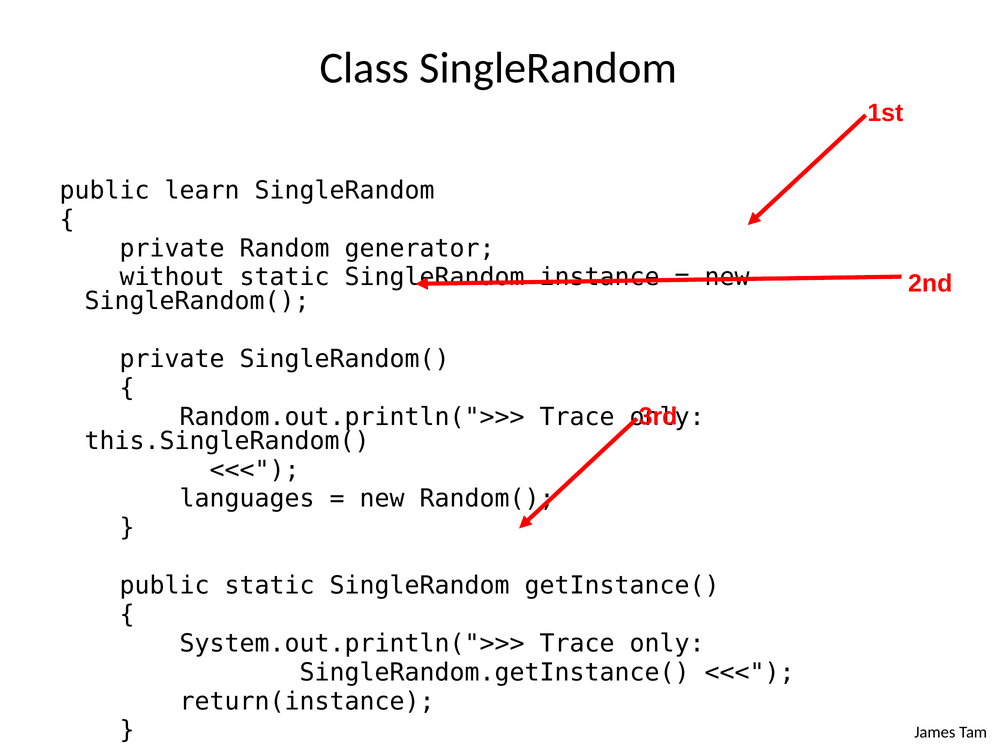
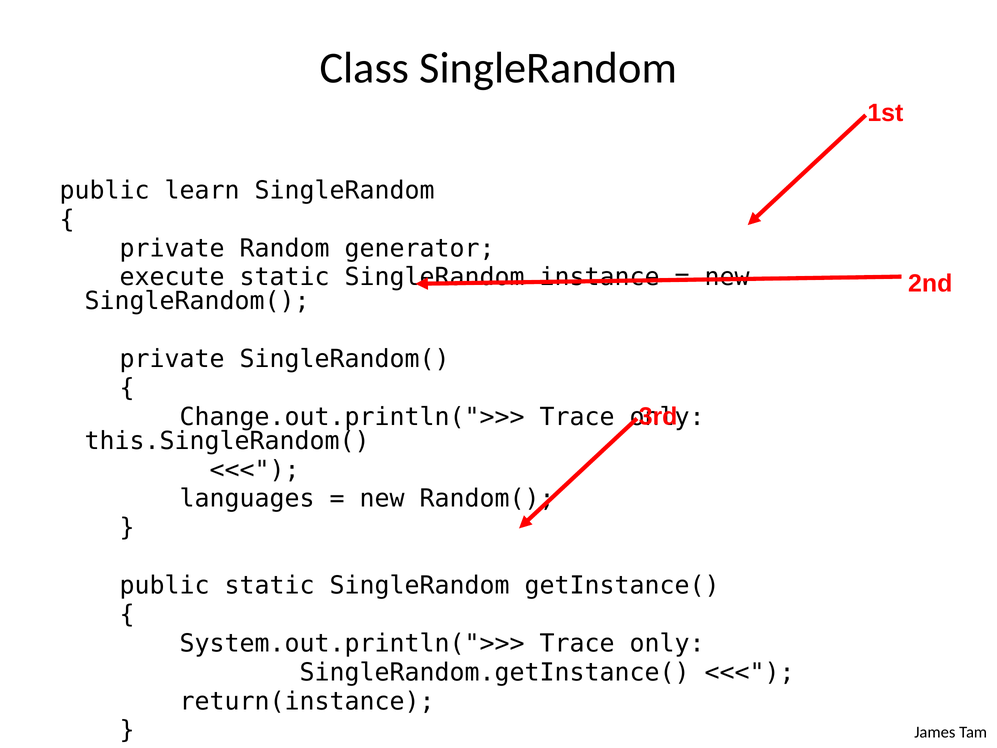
without: without -> execute
Random.out.println(">>>: Random.out.println(">>> -> Change.out.println(">>>
